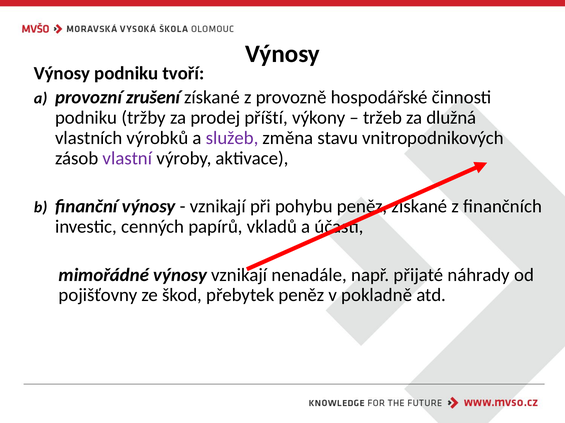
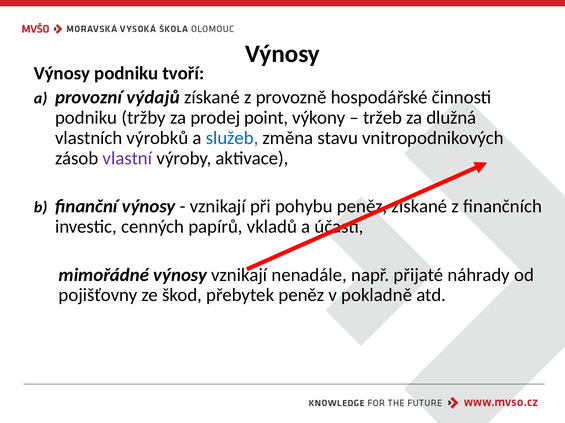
zrušení: zrušení -> výdajů
příští: příští -> point
služeb colour: purple -> blue
